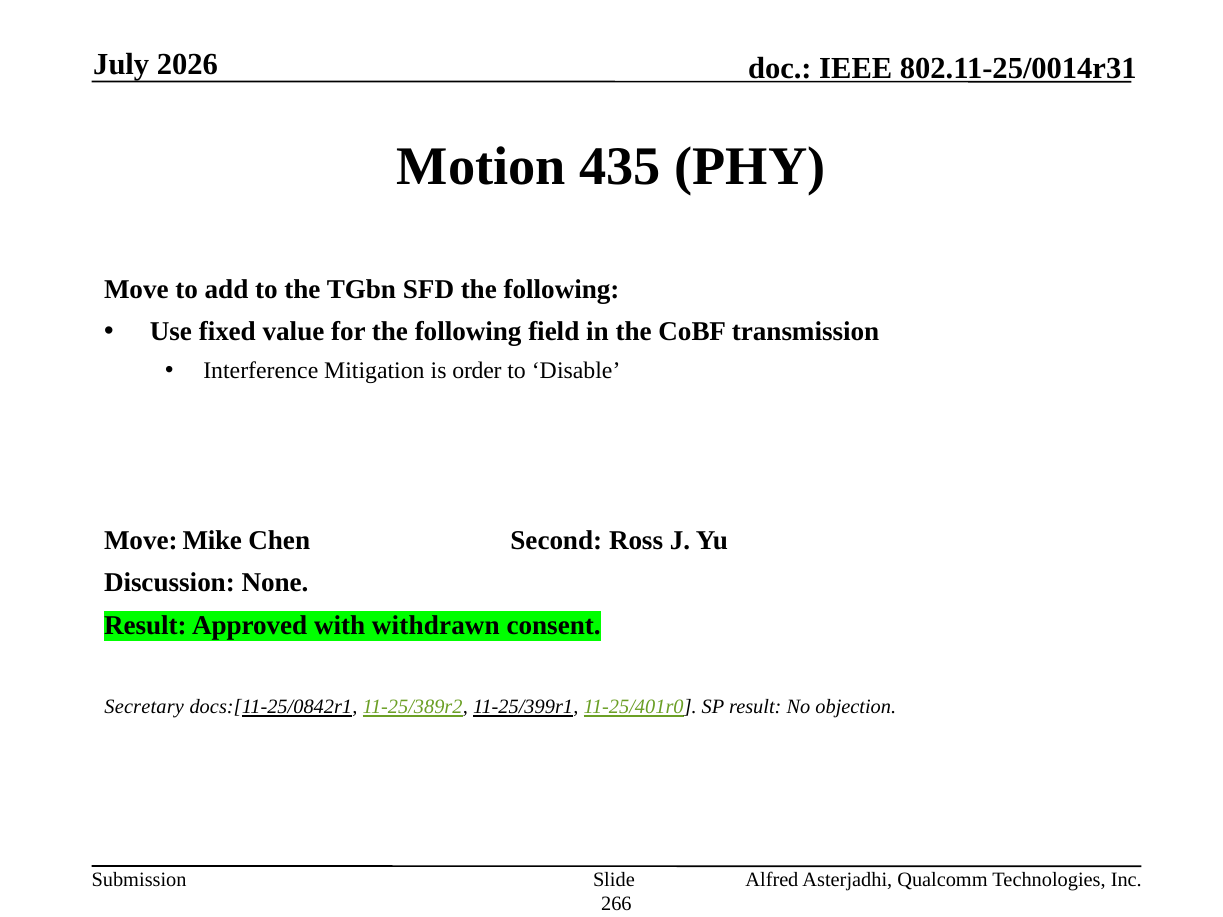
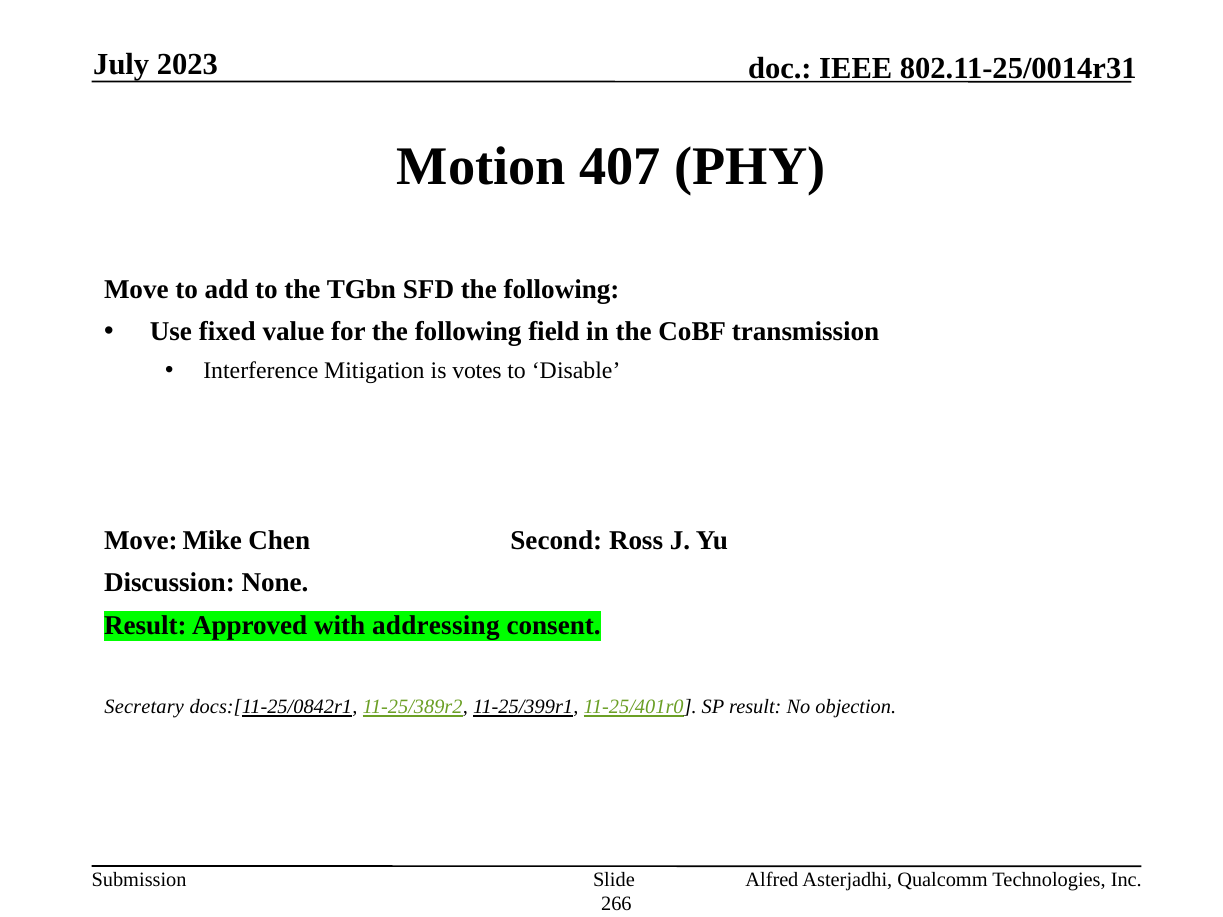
2026: 2026 -> 2023
435: 435 -> 407
order: order -> votes
withdrawn: withdrawn -> addressing
